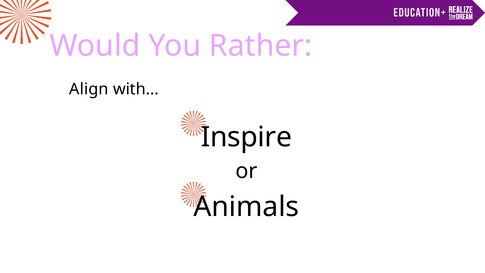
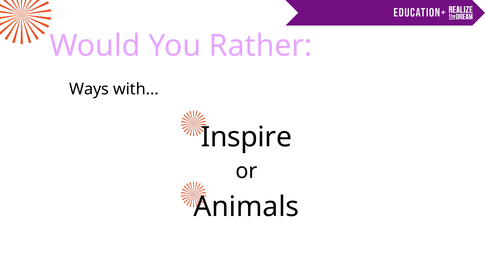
Align: Align -> Ways
